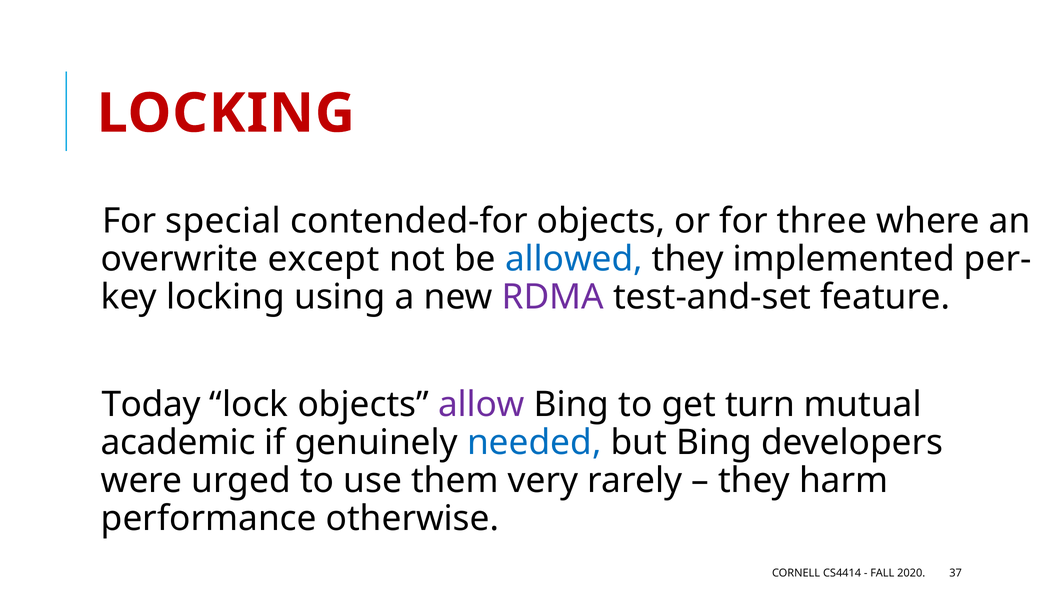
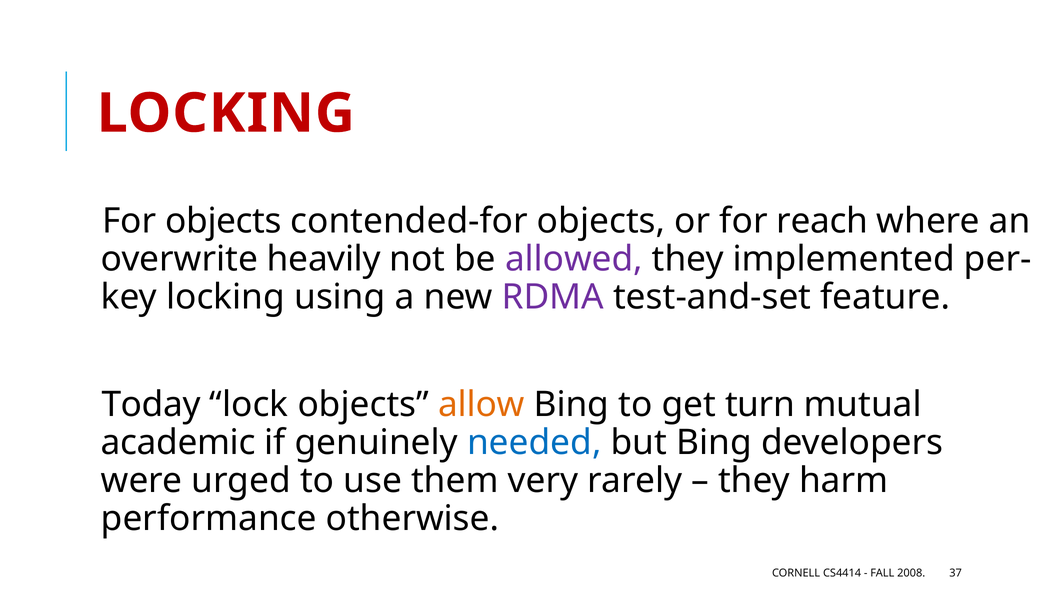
For special: special -> objects
three: three -> reach
except: except -> heavily
allowed colour: blue -> purple
allow colour: purple -> orange
2020: 2020 -> 2008
